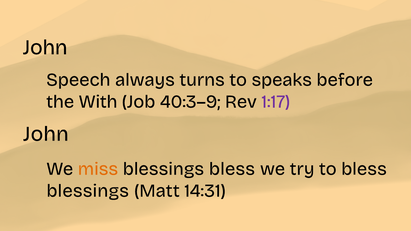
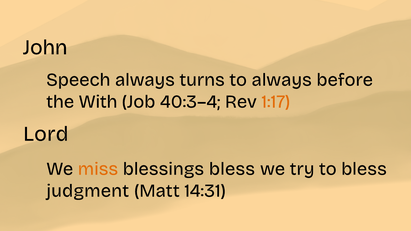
to speaks: speaks -> always
40:3–9: 40:3–9 -> 40:3–4
1:17 colour: purple -> orange
John at (46, 134): John -> Lord
blessings at (88, 191): blessings -> judgment
